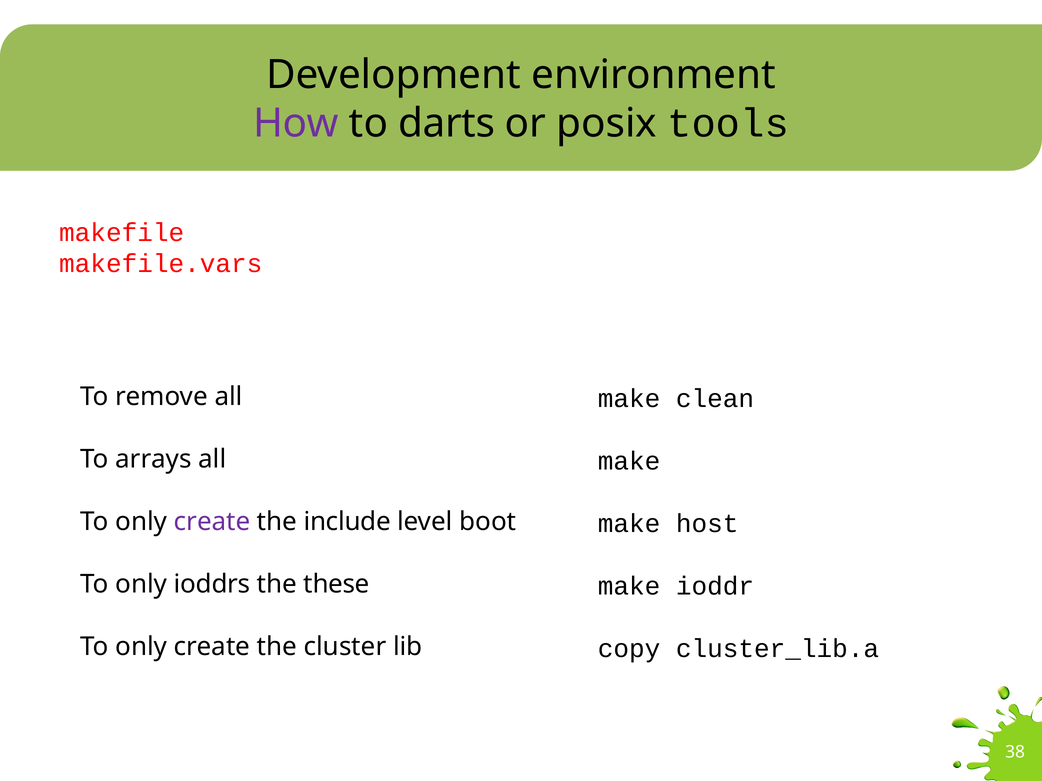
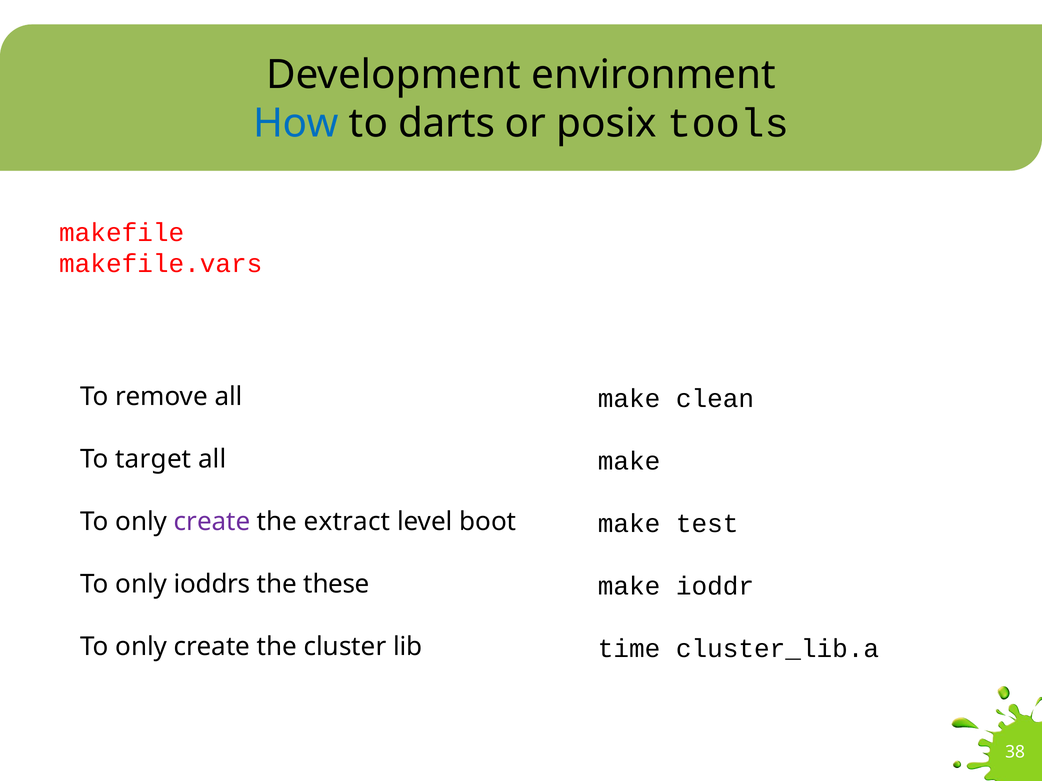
How colour: purple -> blue
arrays: arrays -> target
host: host -> test
include: include -> extract
copy: copy -> time
